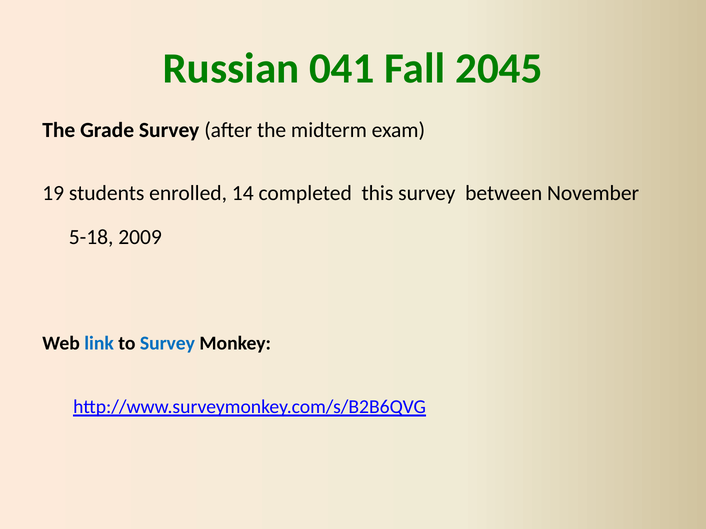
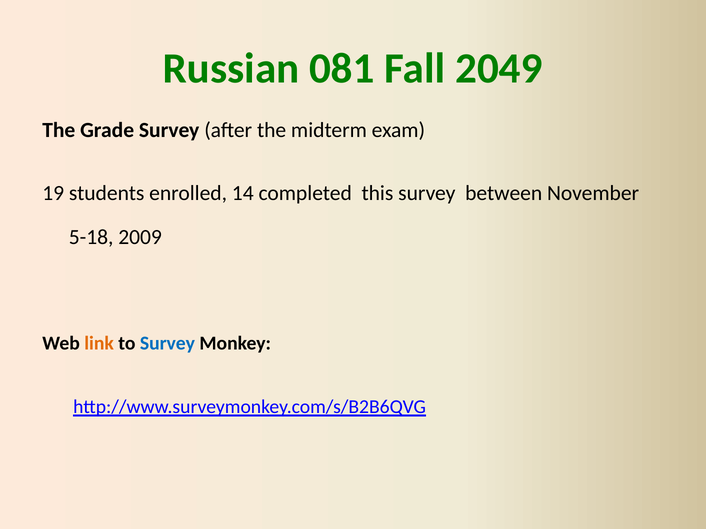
041: 041 -> 081
2045: 2045 -> 2049
link colour: blue -> orange
